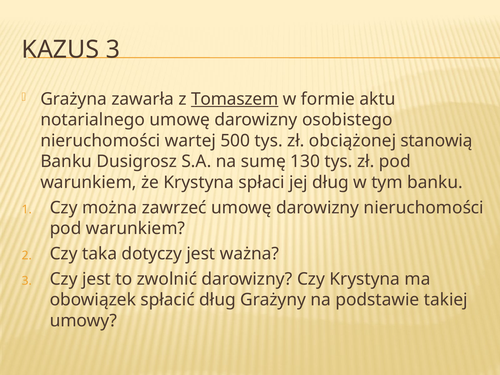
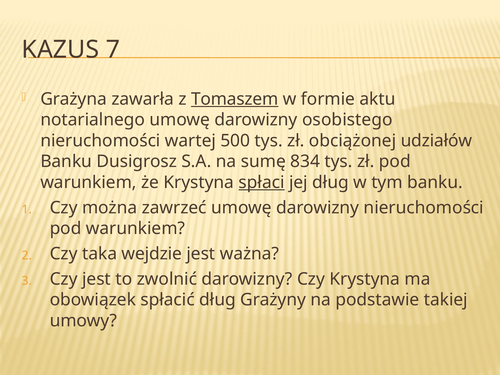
KAZUS 3: 3 -> 7
stanowią: stanowią -> udziałów
130: 130 -> 834
spłaci underline: none -> present
dotyczy: dotyczy -> wejdzie
